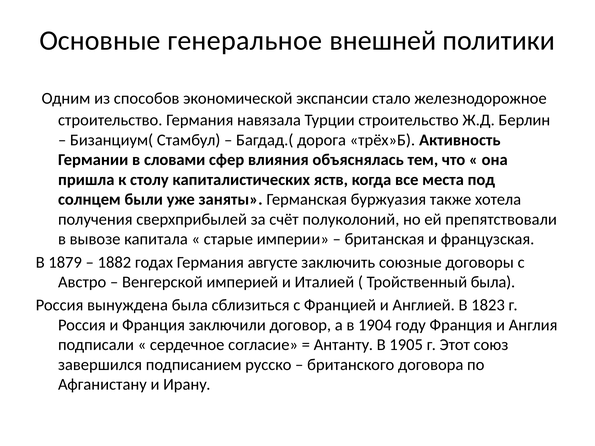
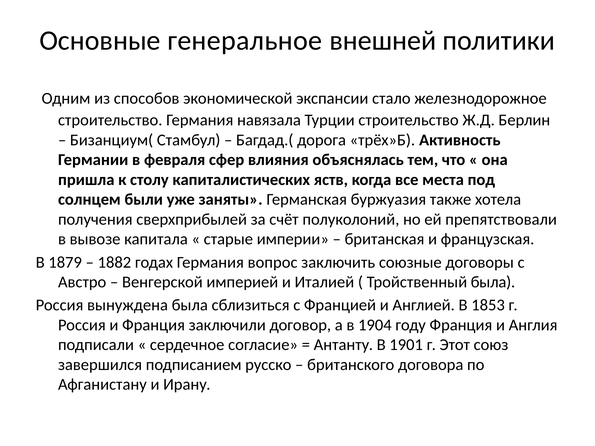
словами: словами -> февраля
августе: августе -> вопрос
1823: 1823 -> 1853
1905: 1905 -> 1901
